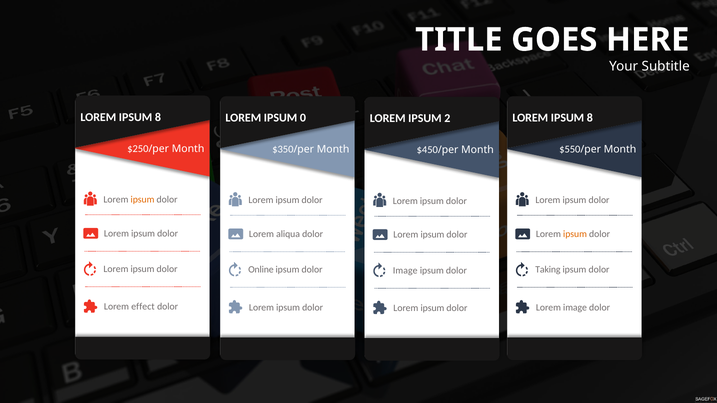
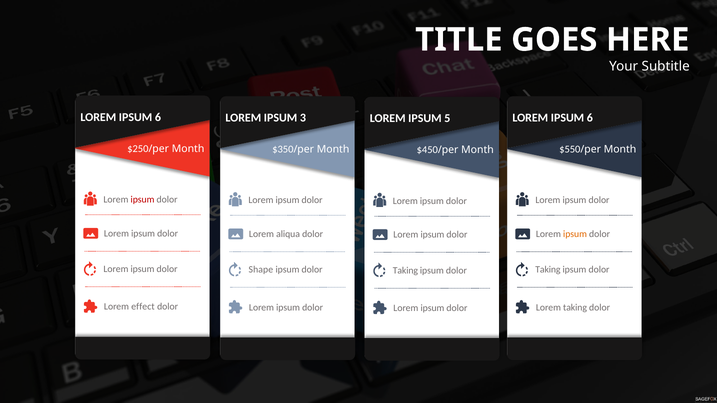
8 at (158, 117): 8 -> 6
0: 0 -> 3
8 at (590, 118): 8 -> 6
2: 2 -> 5
ipsum at (143, 200) colour: orange -> red
Online: Online -> Shape
Image at (405, 271): Image -> Taking
Lorem image: image -> taking
